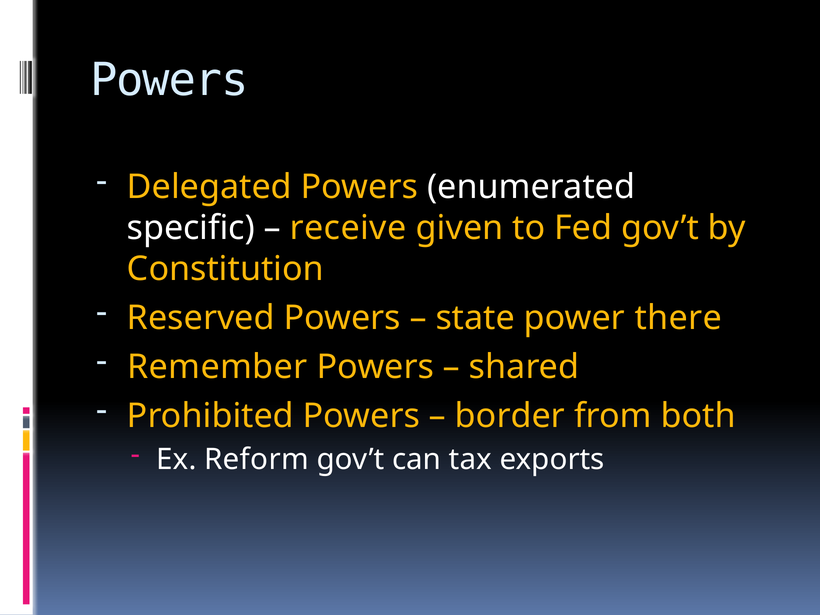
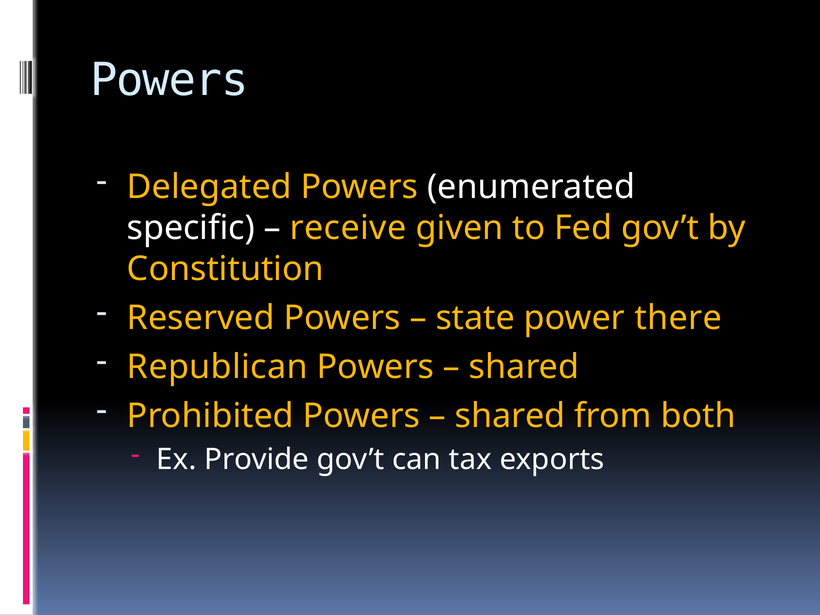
Remember: Remember -> Republican
border at (510, 416): border -> shared
Reform: Reform -> Provide
